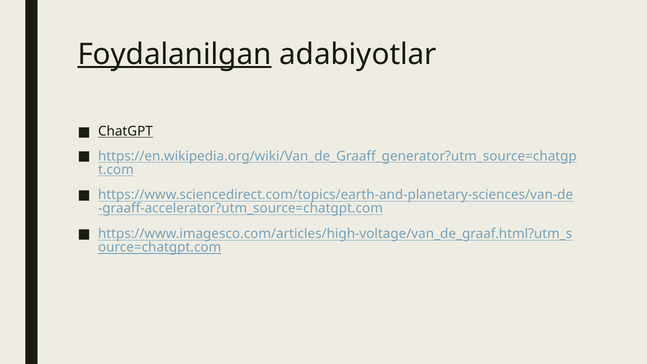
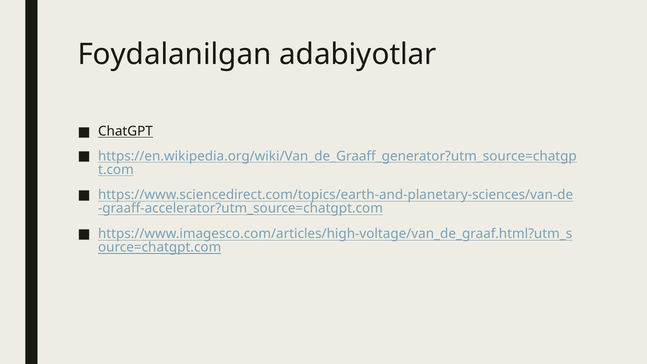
Foydalanilgan underline: present -> none
